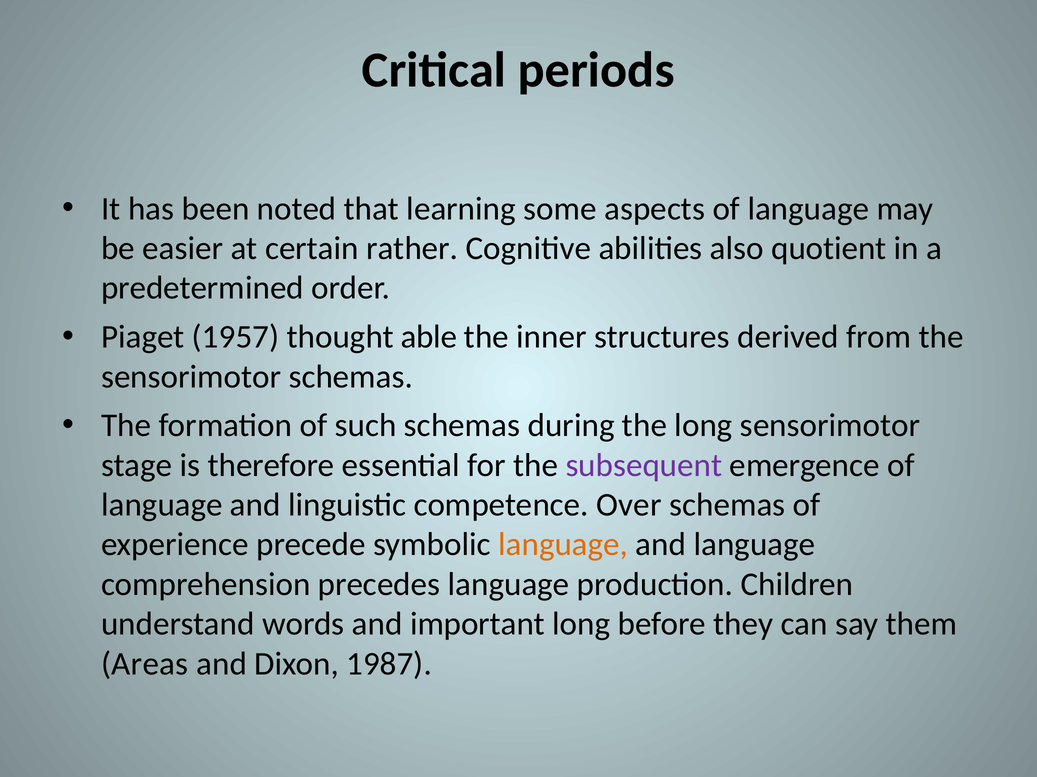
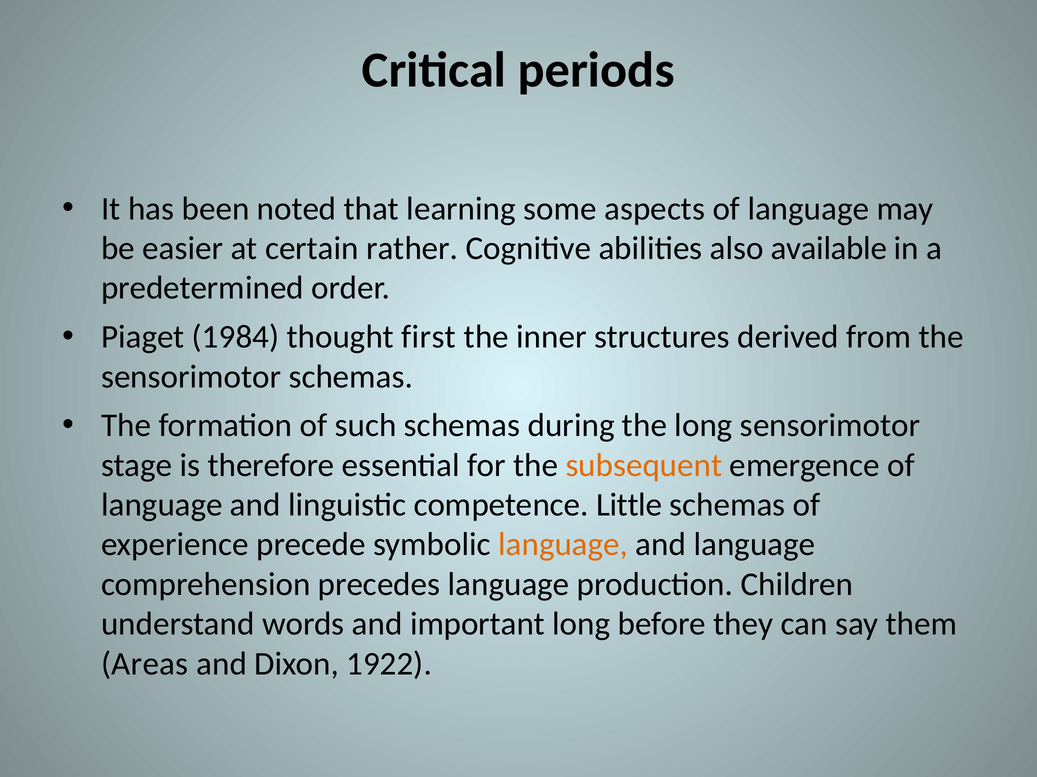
quotient: quotient -> available
1957: 1957 -> 1984
able: able -> first
subsequent colour: purple -> orange
Over: Over -> Little
1987: 1987 -> 1922
